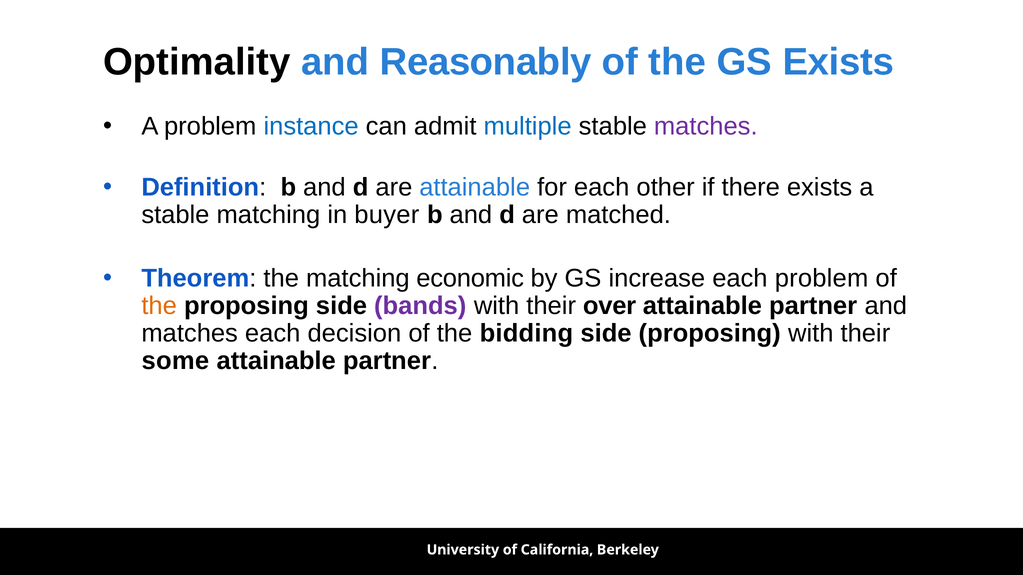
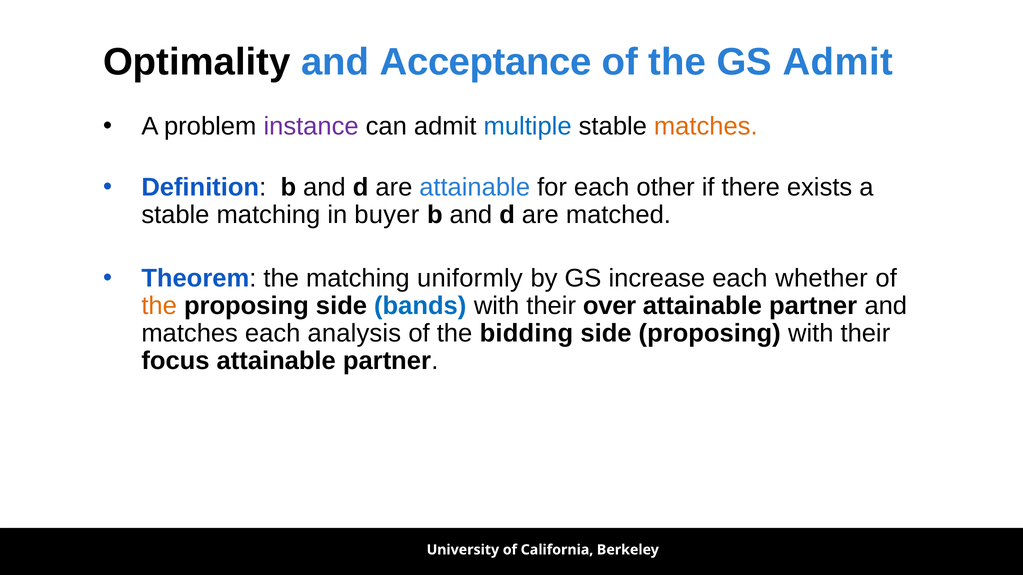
Reasonably: Reasonably -> Acceptance
GS Exists: Exists -> Admit
instance colour: blue -> purple
matches at (706, 126) colour: purple -> orange
economic: economic -> uniformly
each problem: problem -> whether
bands colour: purple -> blue
decision: decision -> analysis
some: some -> focus
